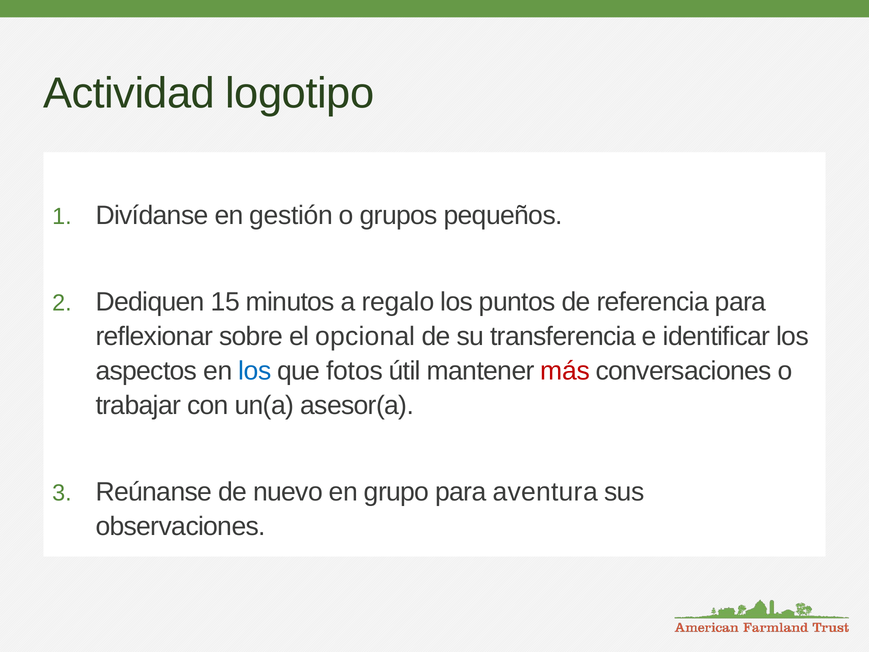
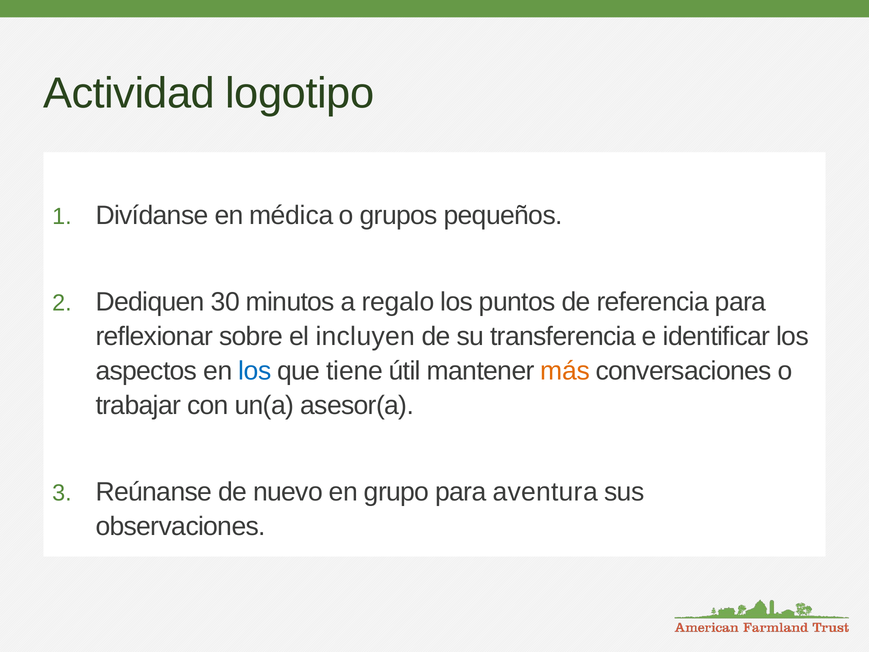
gestión: gestión -> médica
15: 15 -> 30
opcional: opcional -> incluyen
fotos: fotos -> tiene
más colour: red -> orange
